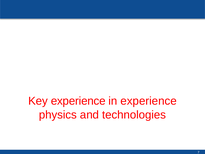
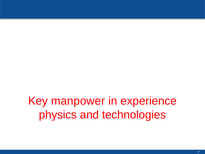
Key experience: experience -> manpower
